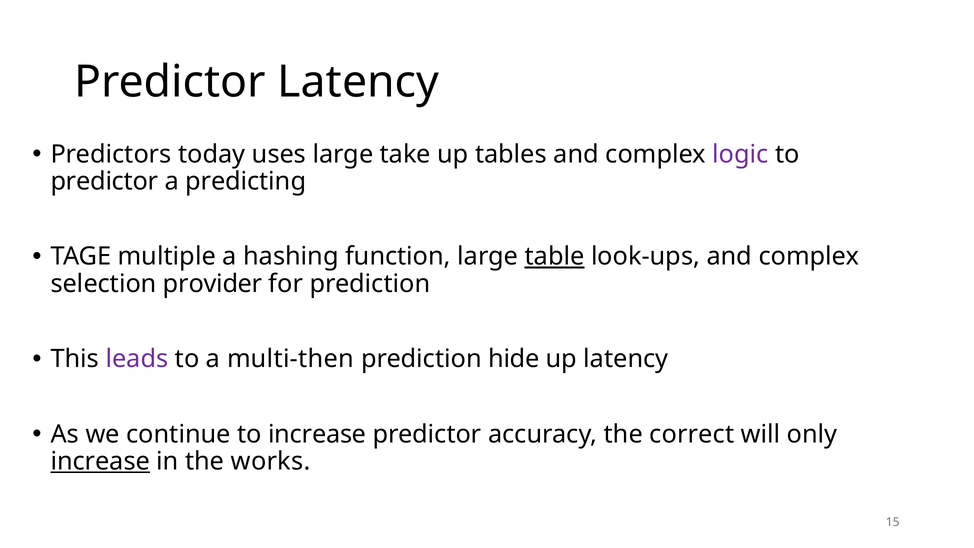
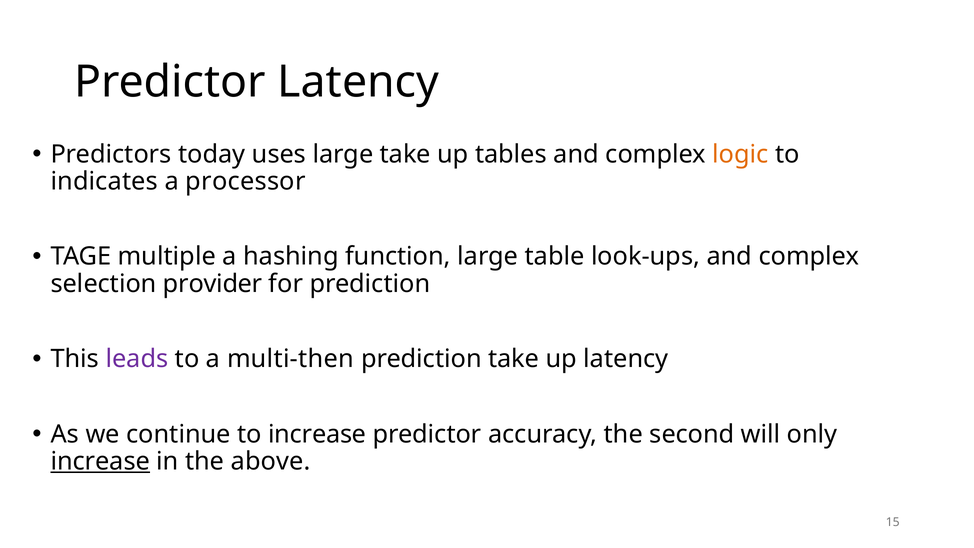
logic colour: purple -> orange
predictor at (104, 181): predictor -> indicates
predicting: predicting -> processor
table underline: present -> none
prediction hide: hide -> take
correct: correct -> second
works: works -> above
